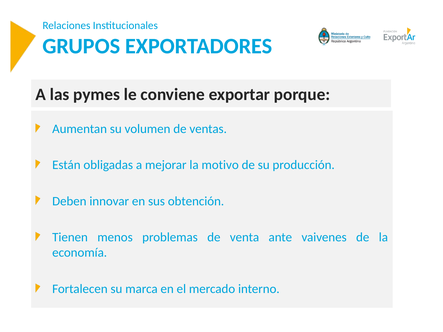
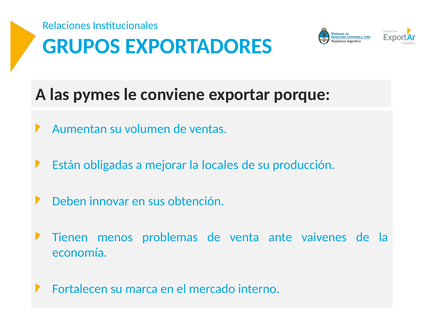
motivo: motivo -> locales
